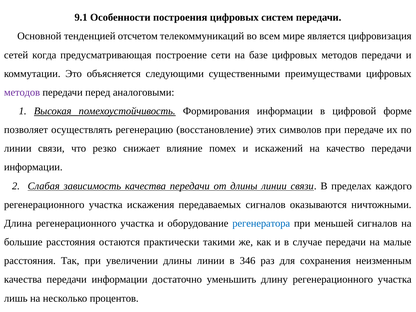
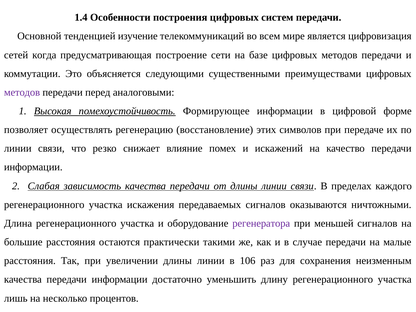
9.1: 9.1 -> 1.4
отсчетом: отсчетом -> изучение
Формирования: Формирования -> Формирующее
регенератора colour: blue -> purple
346: 346 -> 106
